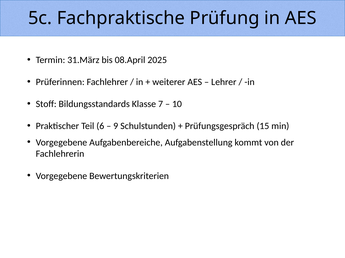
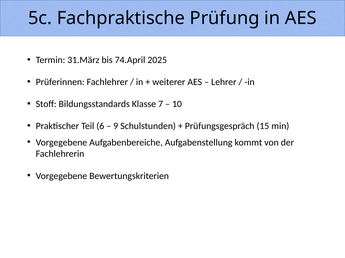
08.April: 08.April -> 74.April
